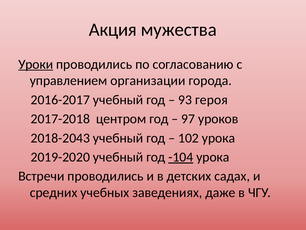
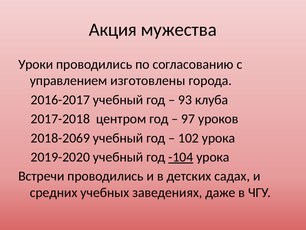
Уроки underline: present -> none
организации: организации -> изготовлены
героя: героя -> клуба
2018-2043: 2018-2043 -> 2018-2069
